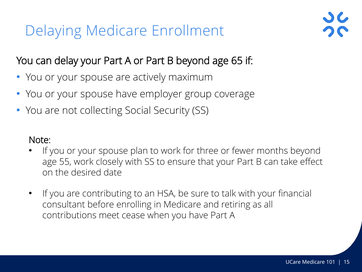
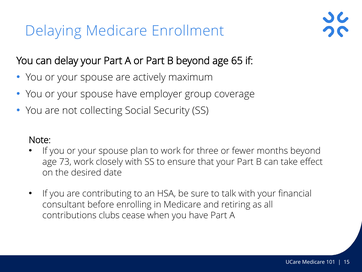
55: 55 -> 73
meet: meet -> clubs
